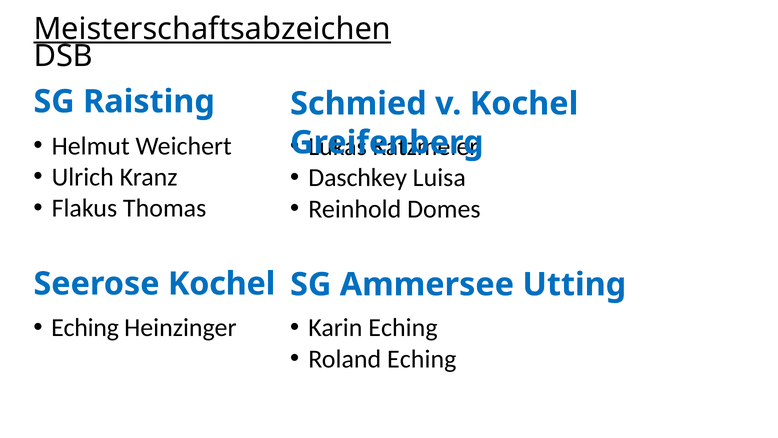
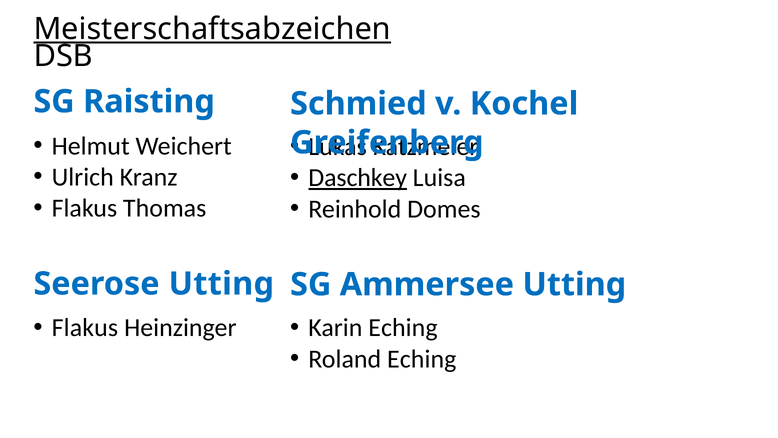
Daschkey underline: none -> present
Seerose Kochel: Kochel -> Utting
Eching at (85, 328): Eching -> Flakus
